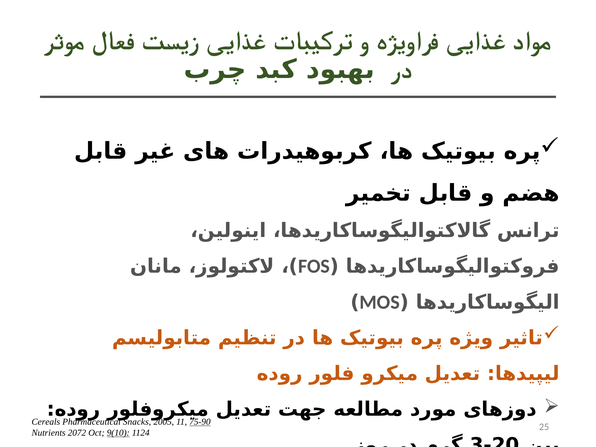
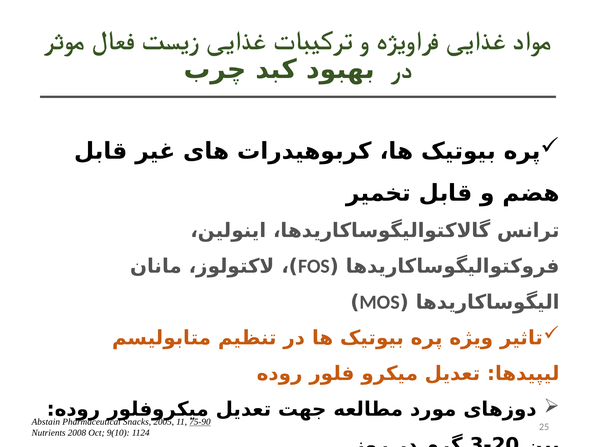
Cereals: Cereals -> Abstain
2072: 2072 -> 2008
9(10 underline: present -> none
